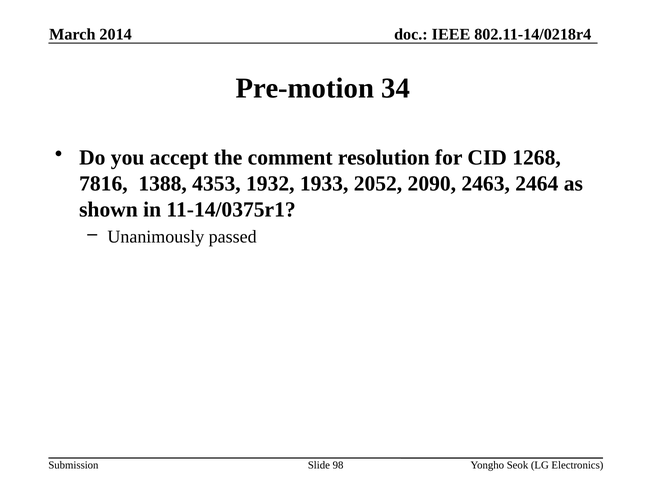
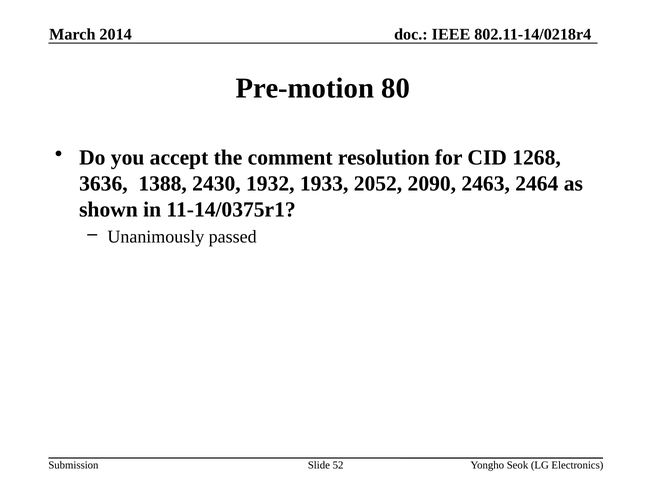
34: 34 -> 80
7816: 7816 -> 3636
4353: 4353 -> 2430
98: 98 -> 52
